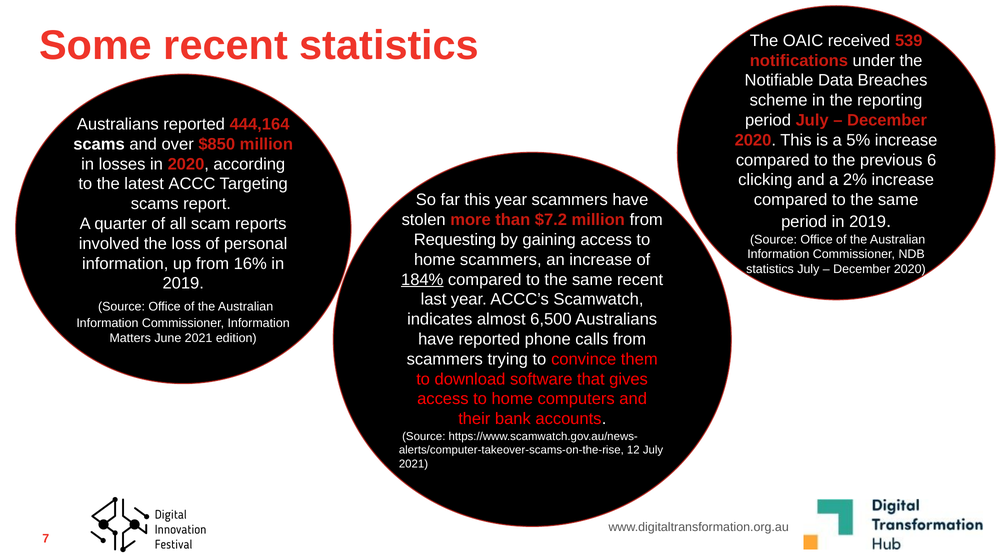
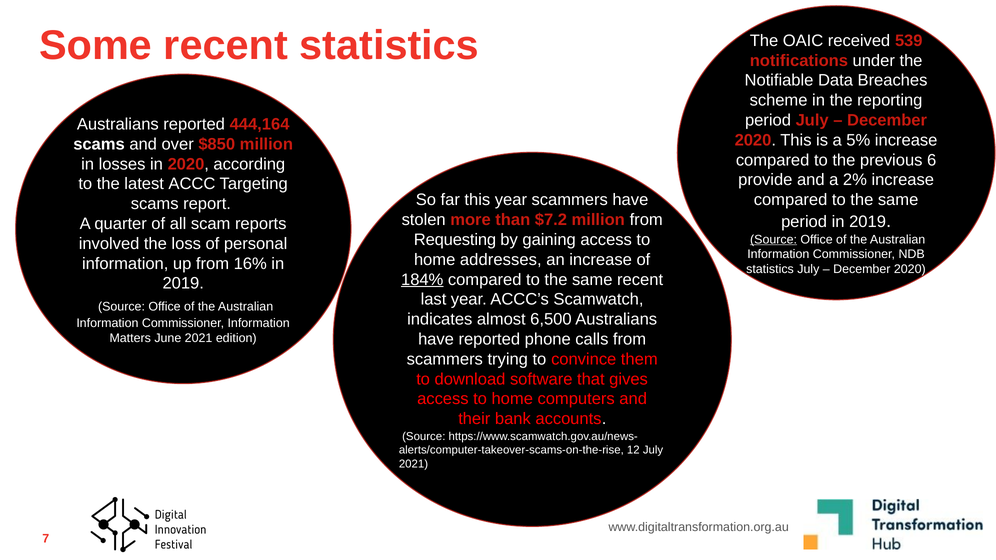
clicking: clicking -> provide
Source at (774, 240) underline: none -> present
home scammers: scammers -> addresses
